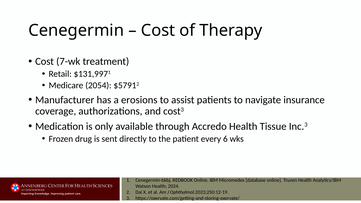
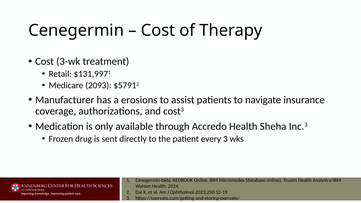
7-wk: 7-wk -> 3-wk
2054: 2054 -> 2093
Tissue: Tissue -> Sheha
every 6: 6 -> 3
